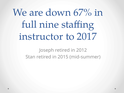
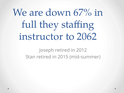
nine: nine -> they
2017: 2017 -> 2062
